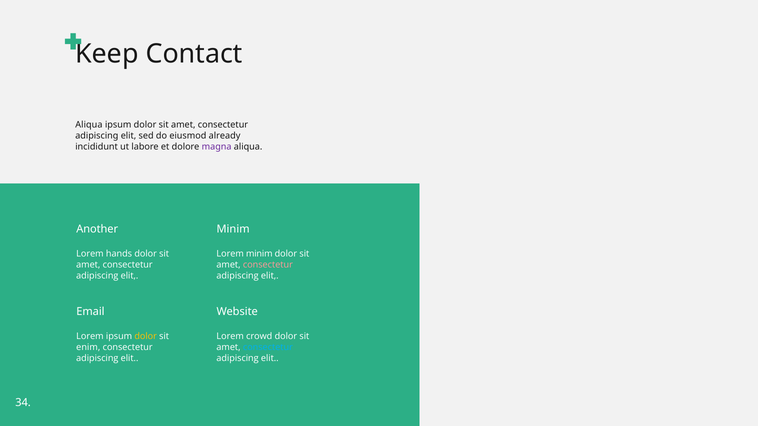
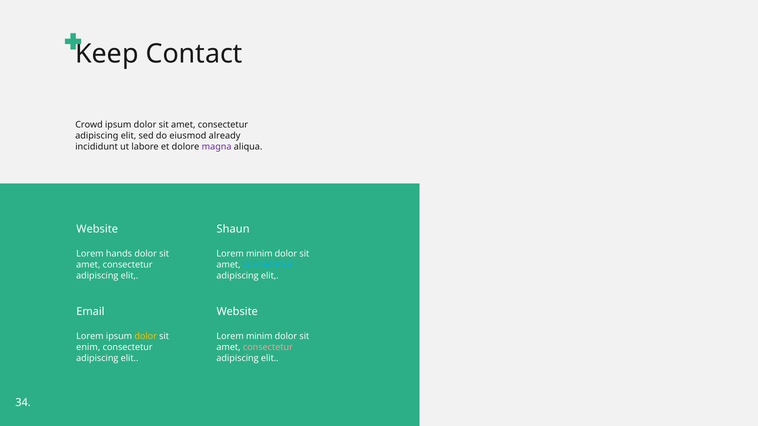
Aliqua at (89, 125): Aliqua -> Crowd
Another at (97, 229): Another -> Website
Minim at (233, 229): Minim -> Shaun
consectetur at (268, 265) colour: pink -> light blue
crowd at (259, 336): crowd -> minim
consectetur at (268, 347) colour: light blue -> pink
